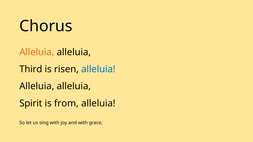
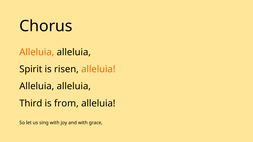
Third: Third -> Spirit
alleluia at (98, 69) colour: blue -> orange
Spirit: Spirit -> Third
